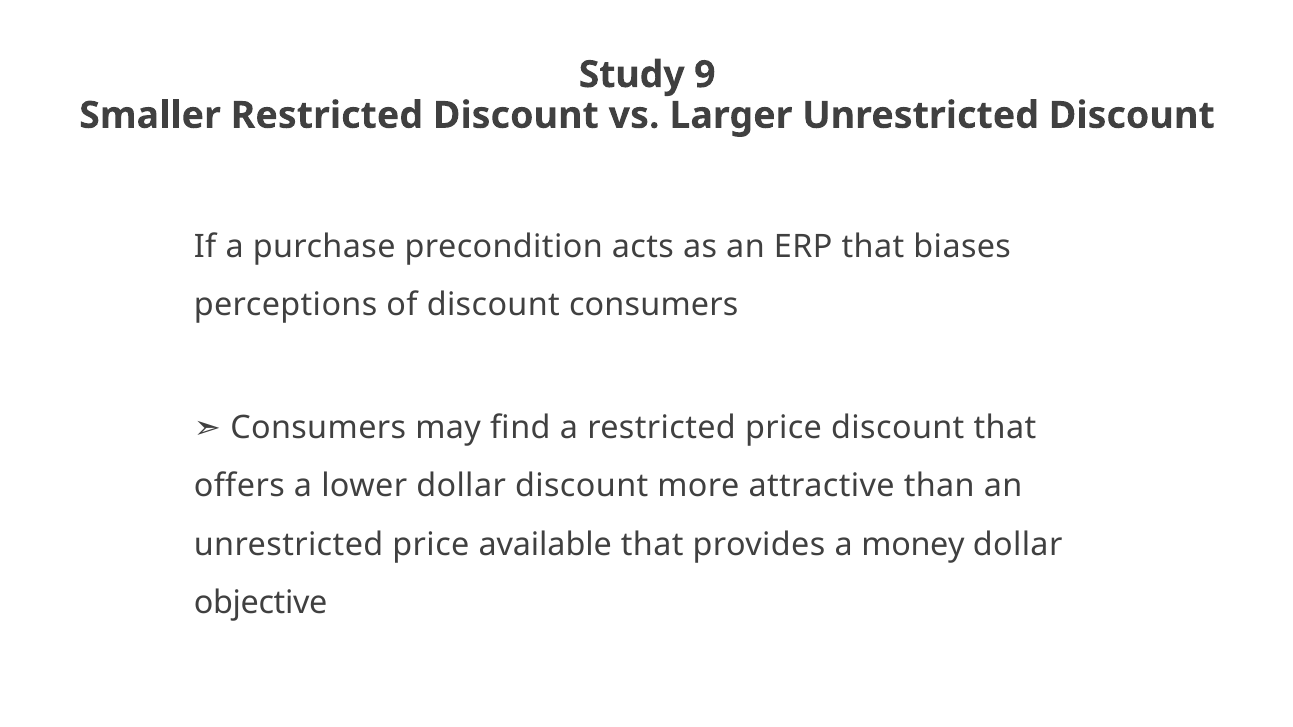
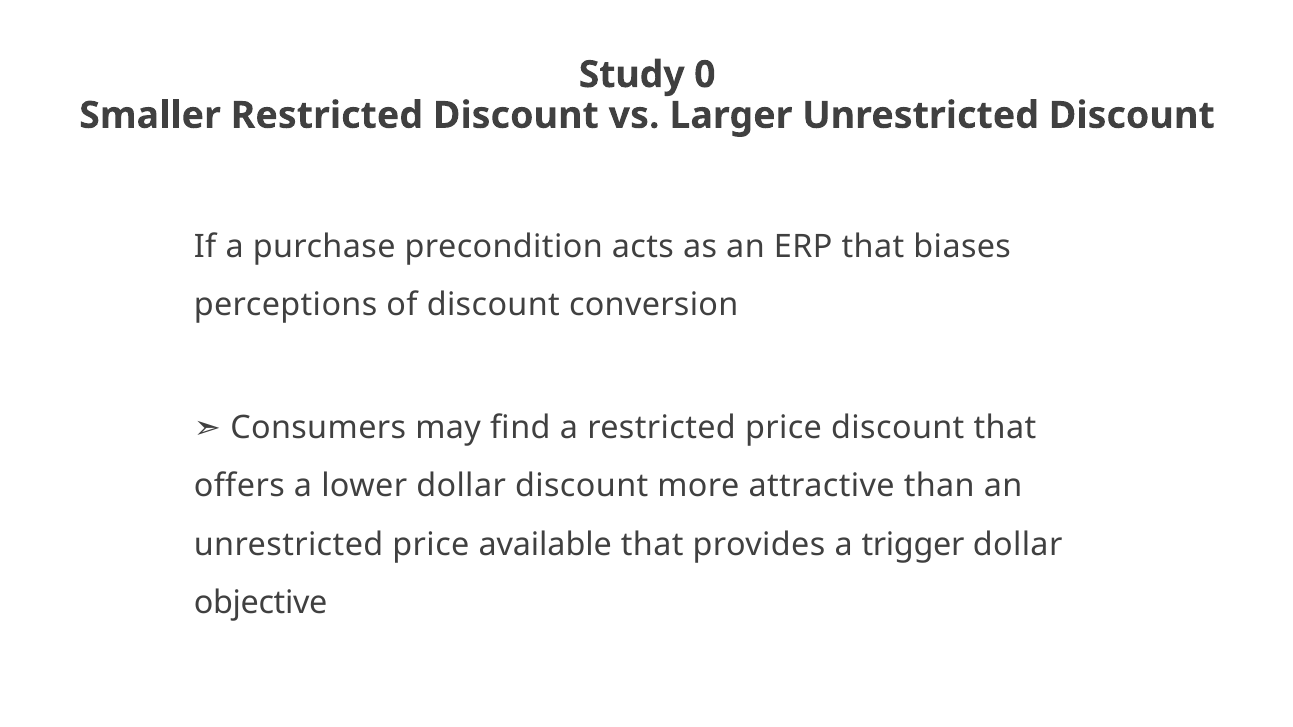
9: 9 -> 0
discount consumers: consumers -> conversion
money: money -> trigger
